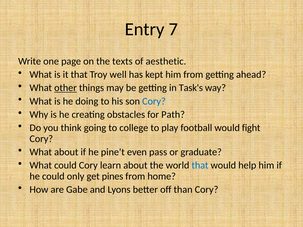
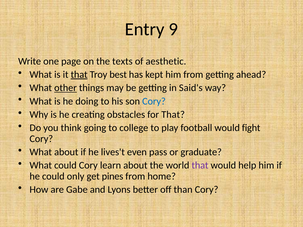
7: 7 -> 9
that at (79, 75) underline: none -> present
well: well -> best
Task's: Task's -> Said's
for Path: Path -> That
pine't: pine't -> lives't
that at (200, 165) colour: blue -> purple
